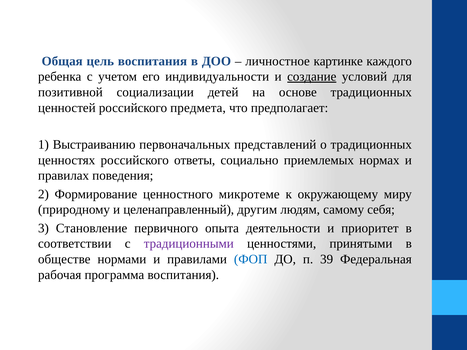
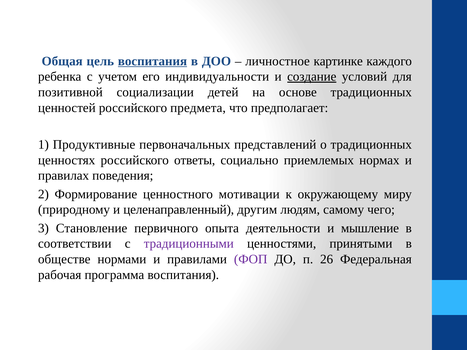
воспитания at (152, 61) underline: none -> present
Выстраиванию: Выстраиванию -> Продуктивные
микротеме: микротеме -> мотивации
себя: себя -> чего
приоритет: приоритет -> мышление
ФОП colour: blue -> purple
39: 39 -> 26
